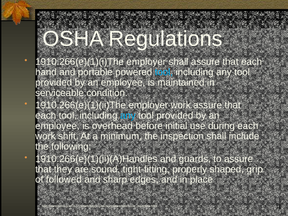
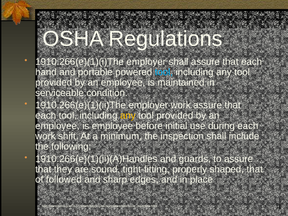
any at (128, 116) colour: light blue -> yellow
is overhead: overhead -> employee
shaped grip: grip -> that
